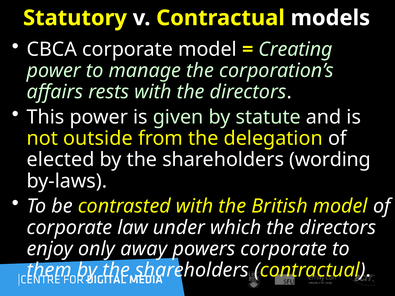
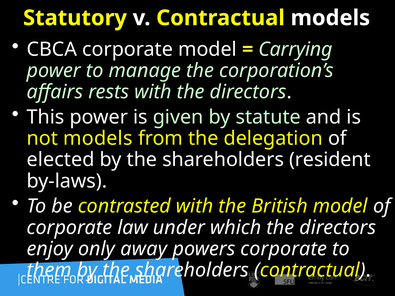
Creating: Creating -> Carrying
not outside: outside -> models
wording: wording -> resident
